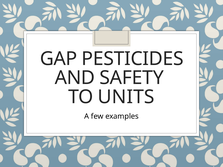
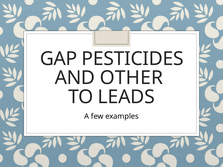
SAFETY: SAFETY -> OTHER
UNITS: UNITS -> LEADS
